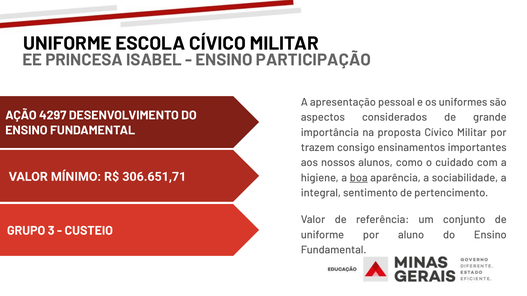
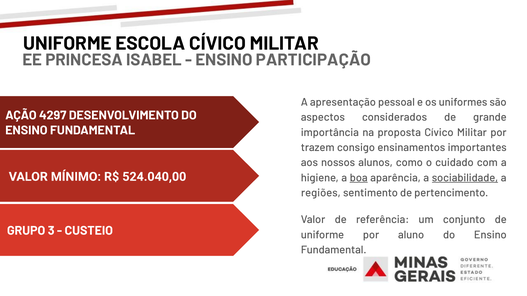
306.651,71: 306.651,71 -> 524.040,00
sociabilidade underline: none -> present
integral: integral -> regiões
